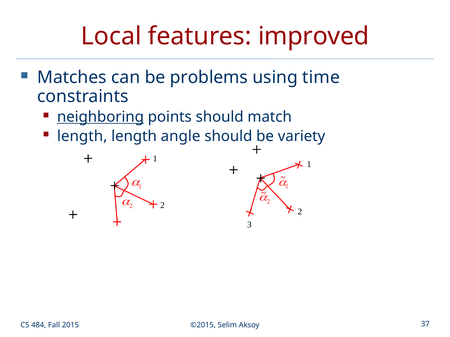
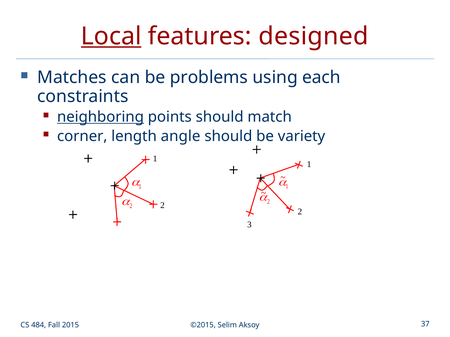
Local underline: none -> present
improved: improved -> designed
time: time -> each
length at (82, 136): length -> corner
